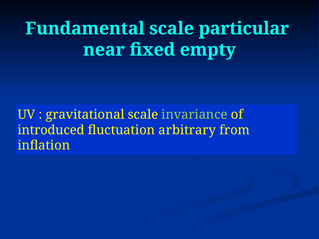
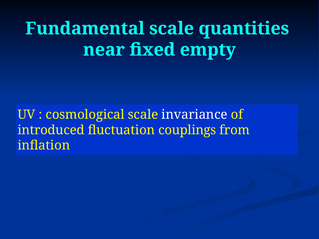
particular: particular -> quantities
gravitational: gravitational -> cosmological
invariance colour: light green -> white
arbitrary: arbitrary -> couplings
